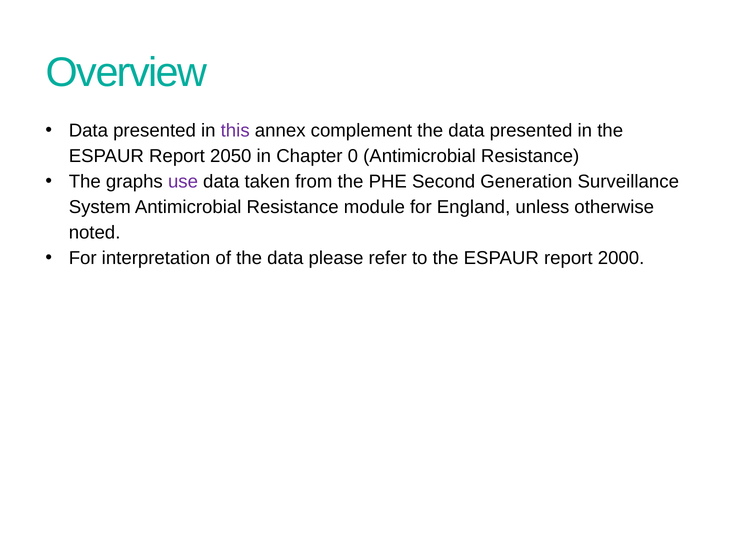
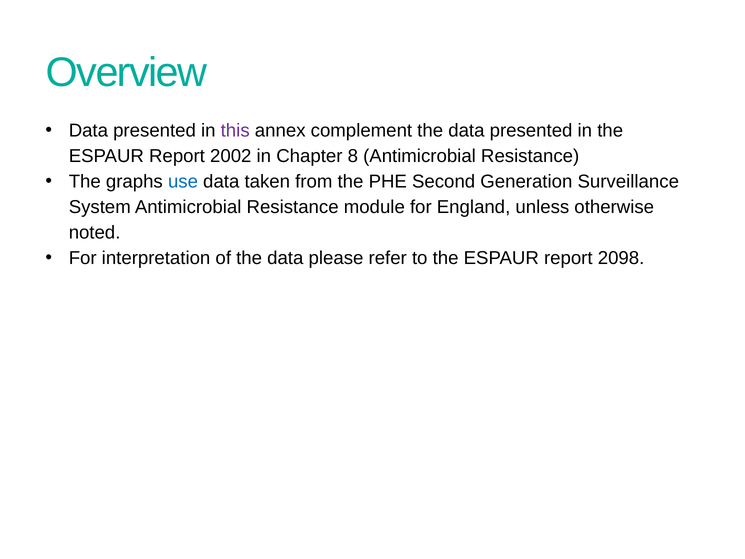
2050: 2050 -> 2002
0: 0 -> 8
use colour: purple -> blue
2000: 2000 -> 2098
